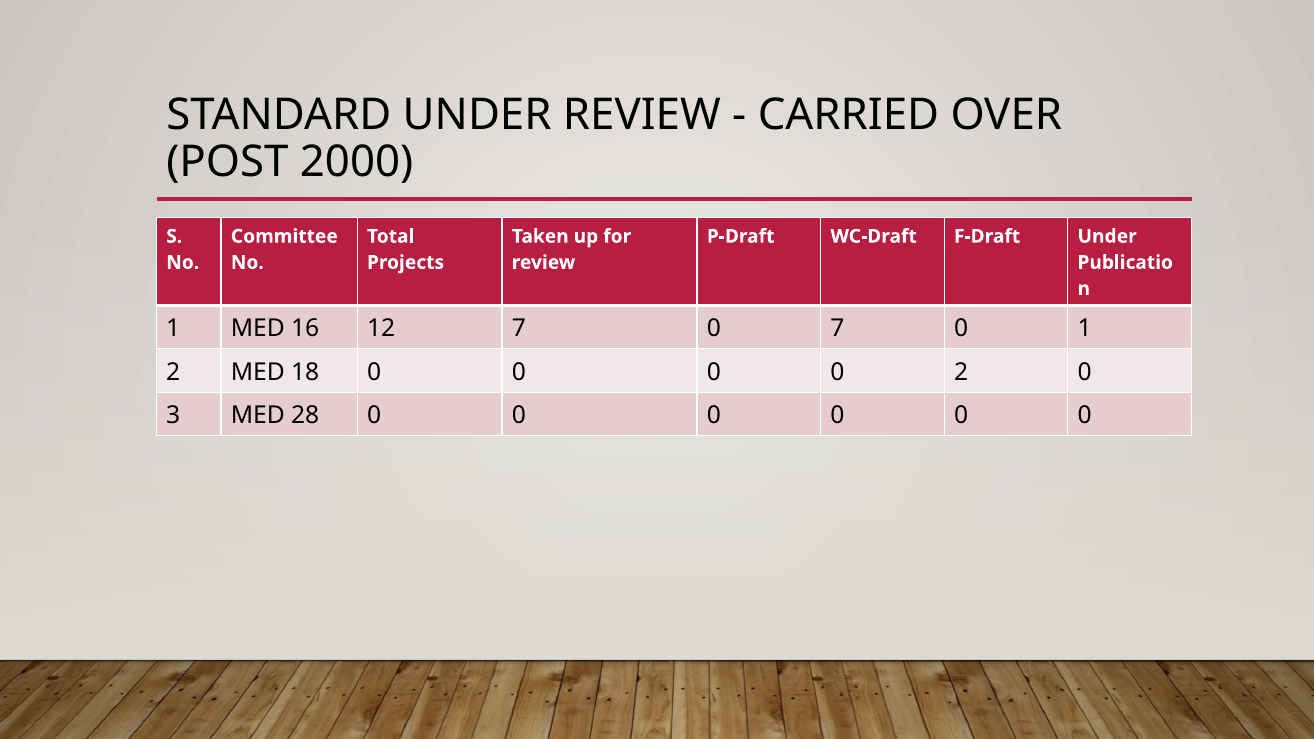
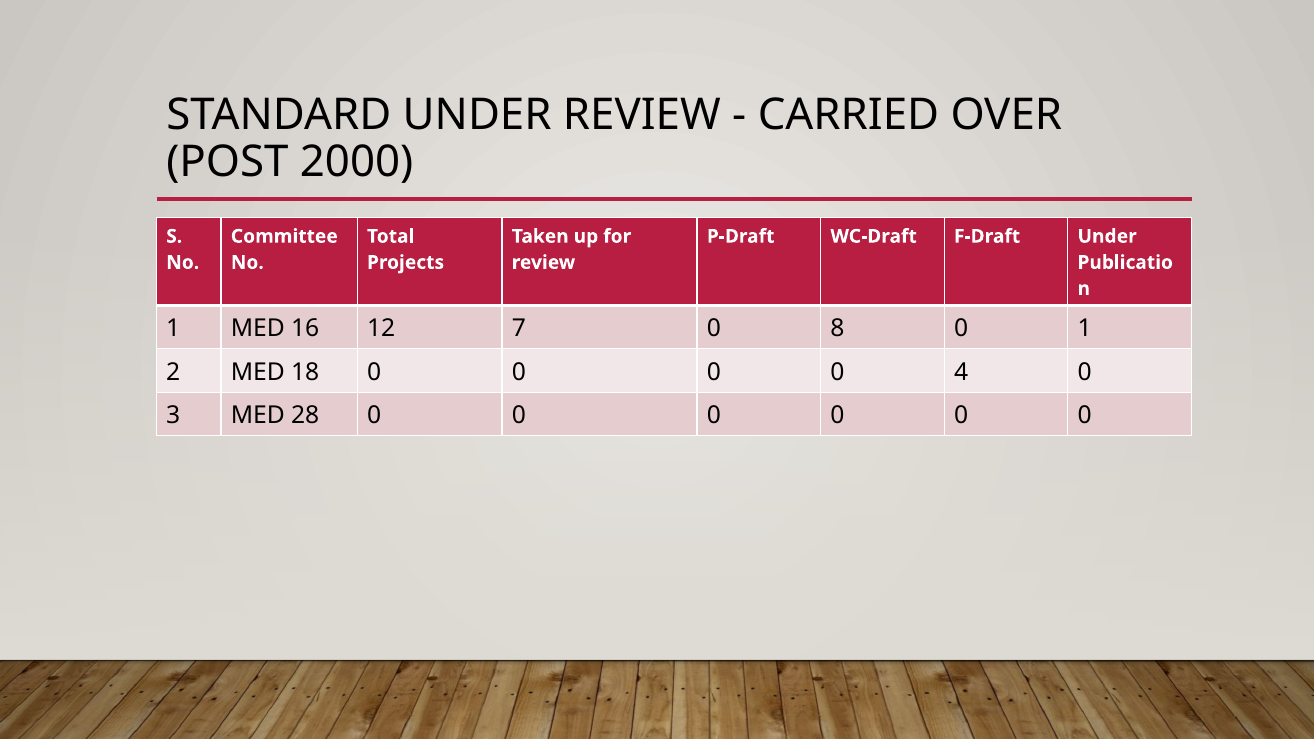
0 7: 7 -> 8
0 2: 2 -> 4
